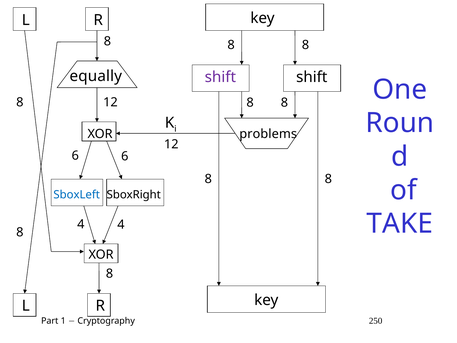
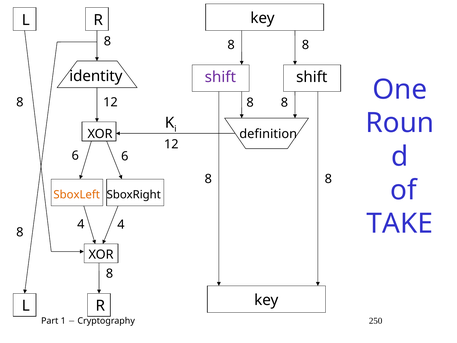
equally: equally -> identity
problems: problems -> definition
SboxLeft colour: blue -> orange
